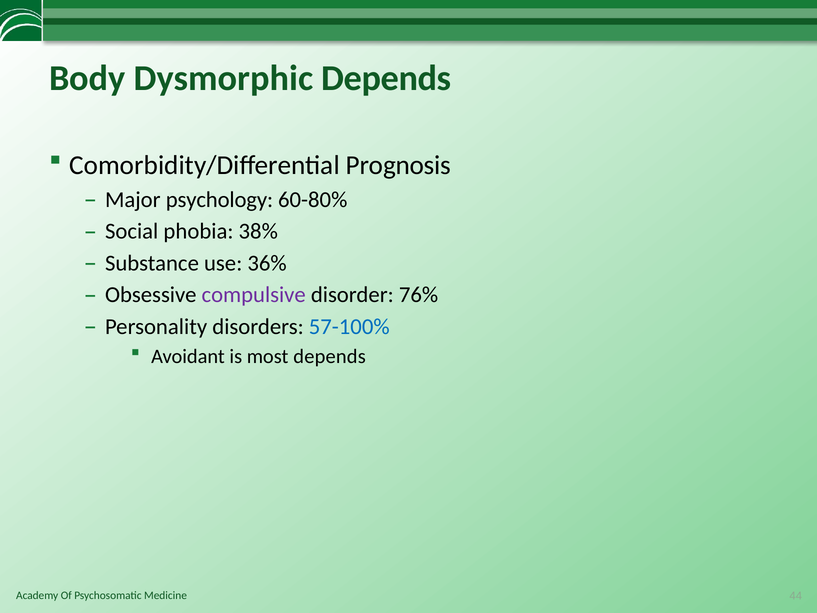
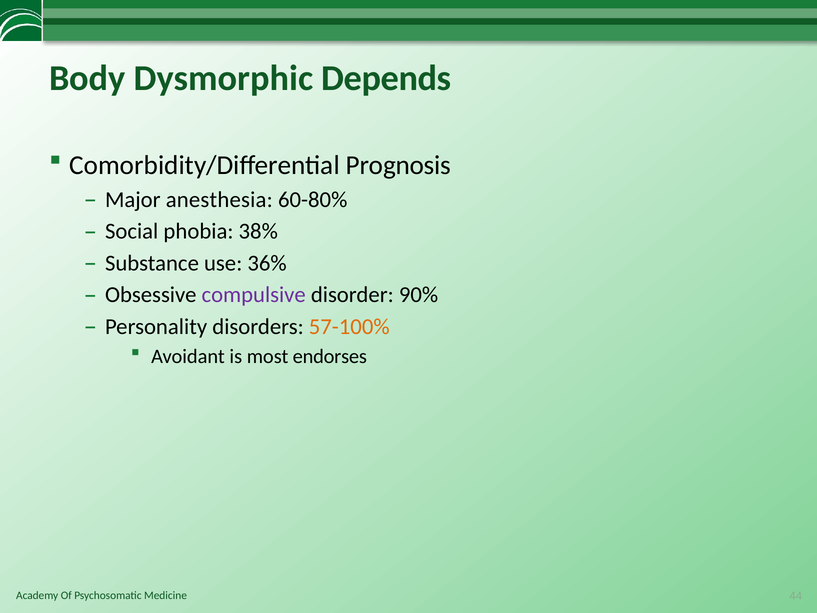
psychology: psychology -> anesthesia
76%: 76% -> 90%
57-100% colour: blue -> orange
most depends: depends -> endorses
